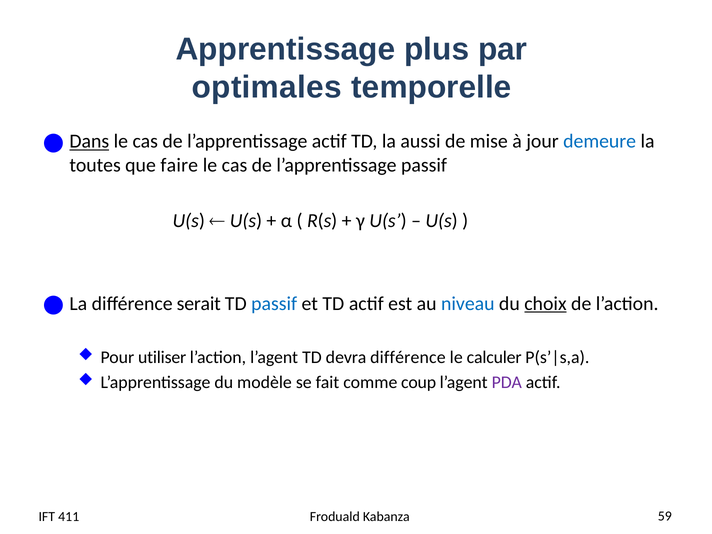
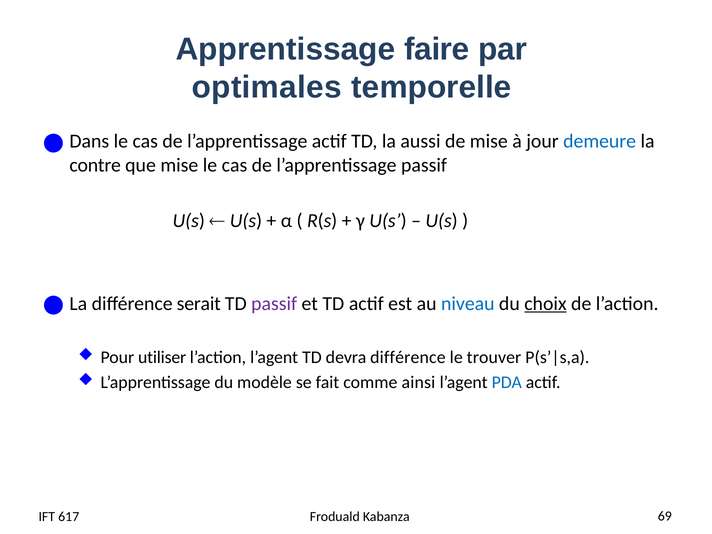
plus: plus -> faire
Dans underline: present -> none
toutes: toutes -> contre
que faire: faire -> mise
passif at (274, 304) colour: blue -> purple
calculer: calculer -> trouver
coup: coup -> ainsi
PDA colour: purple -> blue
411: 411 -> 617
59: 59 -> 69
